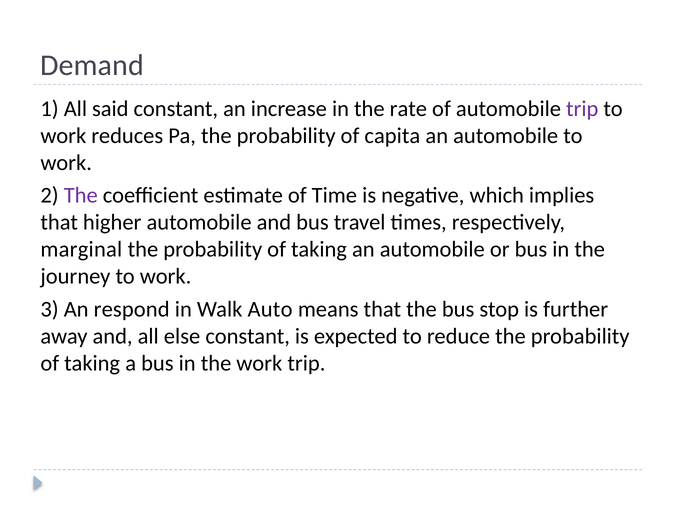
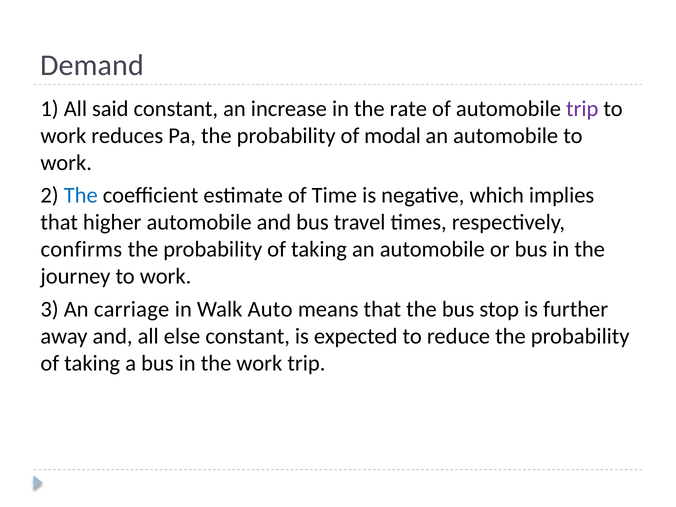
capita: capita -> modal
The at (81, 195) colour: purple -> blue
marginal: marginal -> confirms
respond: respond -> carriage
